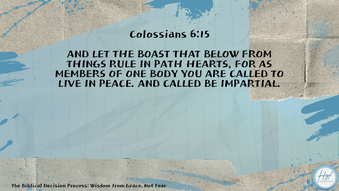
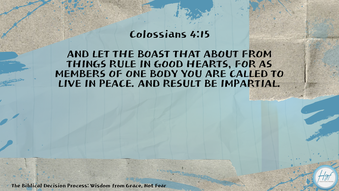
6:15: 6:15 -> 4:15
BELOW: BELOW -> ABOUT
PATH: PATH -> GOOD
AND CALLED: CALLED -> RESULT
